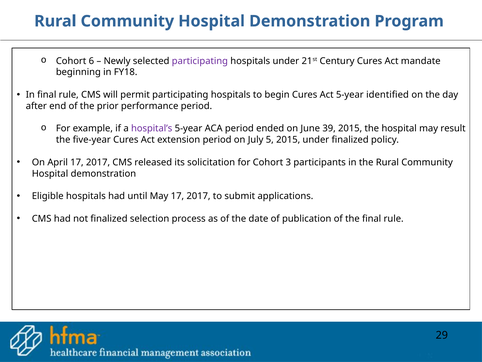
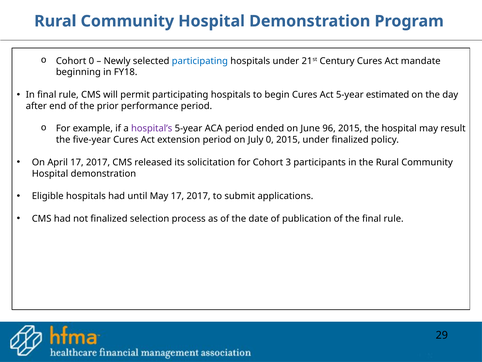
Cohort 6: 6 -> 0
participating at (200, 61) colour: purple -> blue
identified: identified -> estimated
39: 39 -> 96
July 5: 5 -> 0
